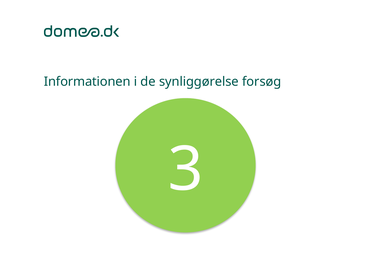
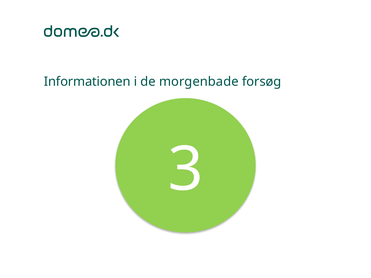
synliggørelse: synliggørelse -> morgenbade
